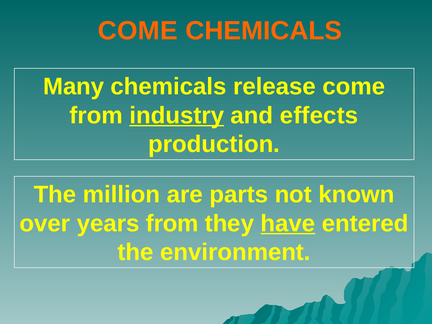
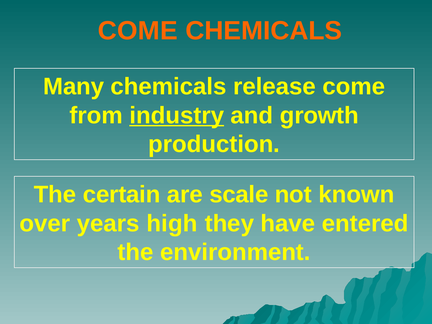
effects: effects -> growth
million: million -> certain
parts: parts -> scale
years from: from -> high
have underline: present -> none
